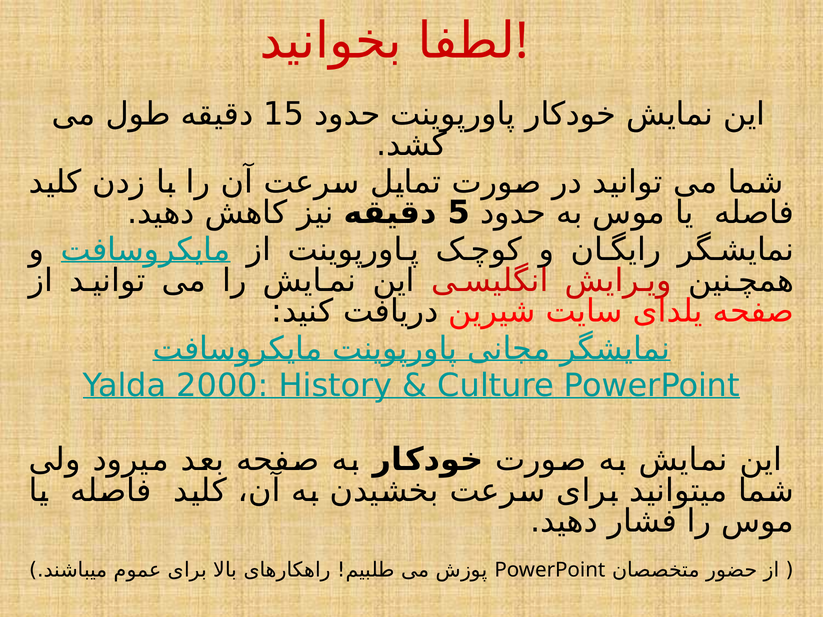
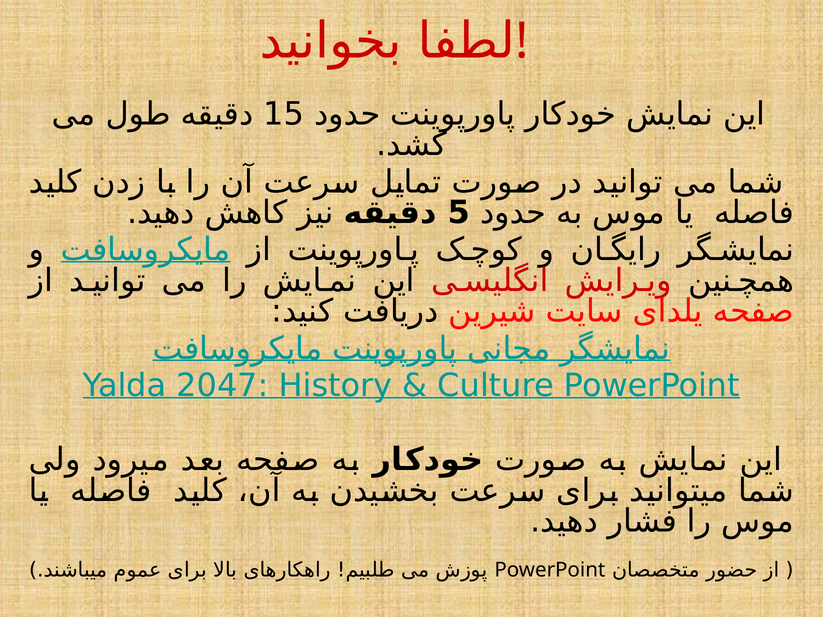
2000: 2000 -> 2047
